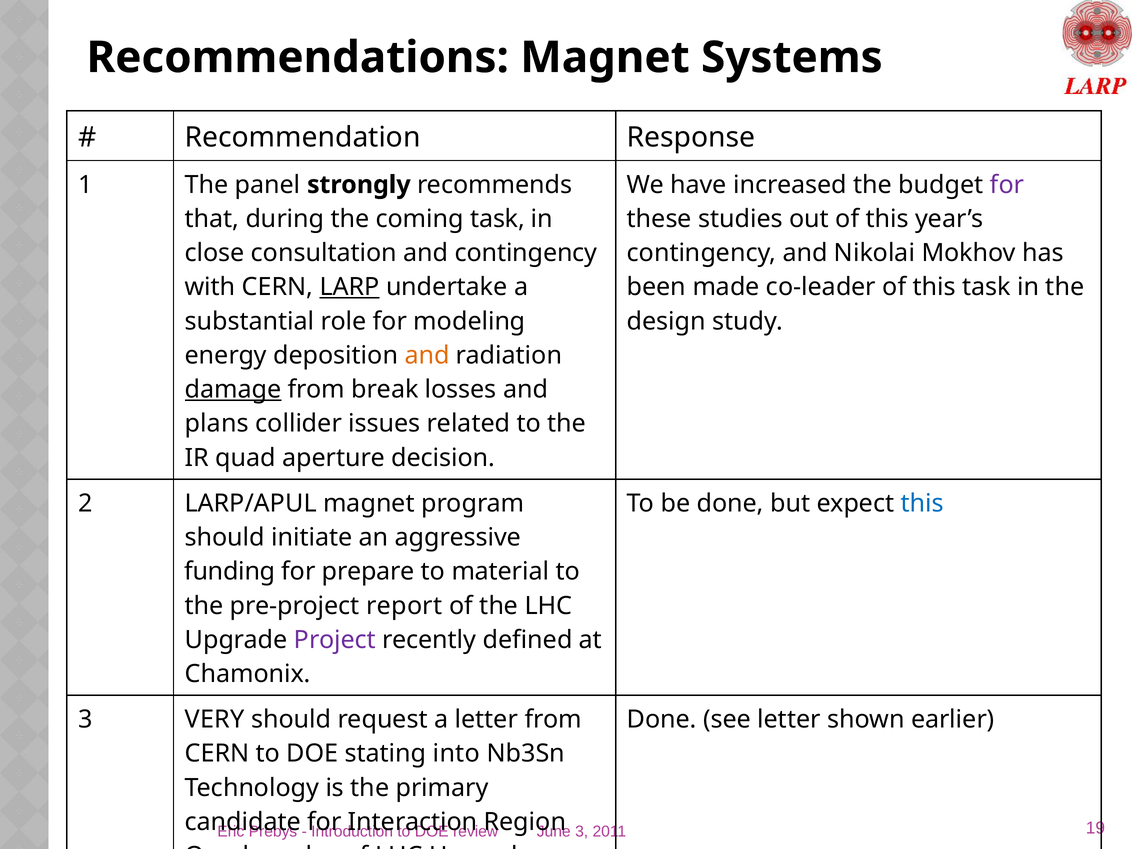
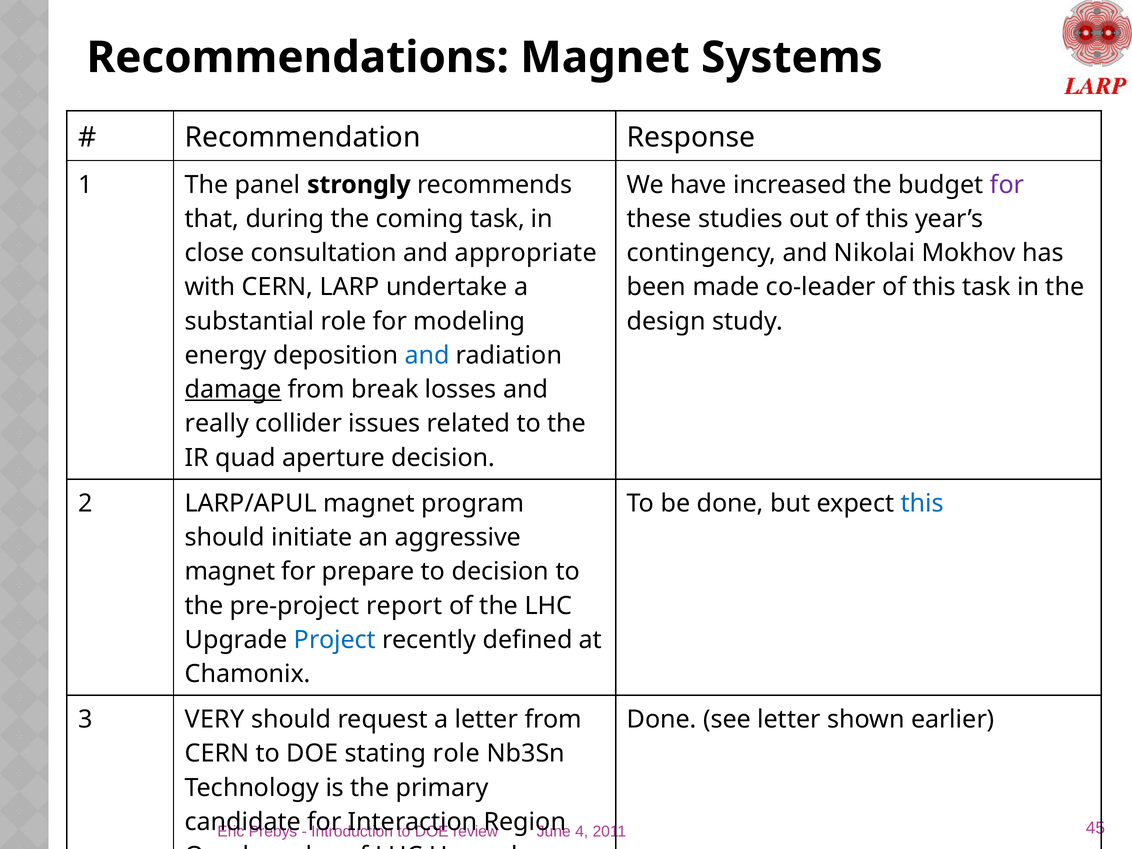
and contingency: contingency -> appropriate
LARP underline: present -> none
and at (427, 355) colour: orange -> blue
plans: plans -> really
funding at (230, 572): funding -> magnet
to material: material -> decision
Project at (335, 640) colour: purple -> blue
stating into: into -> role
3 at (582, 832): 3 -> 4
19: 19 -> 45
